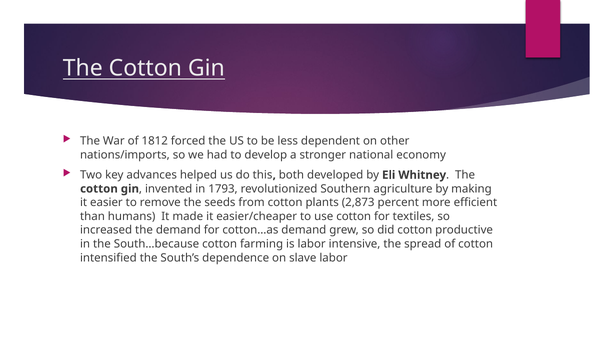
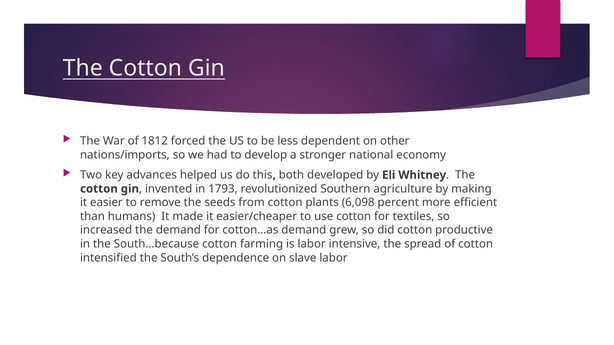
2,873: 2,873 -> 6,098
